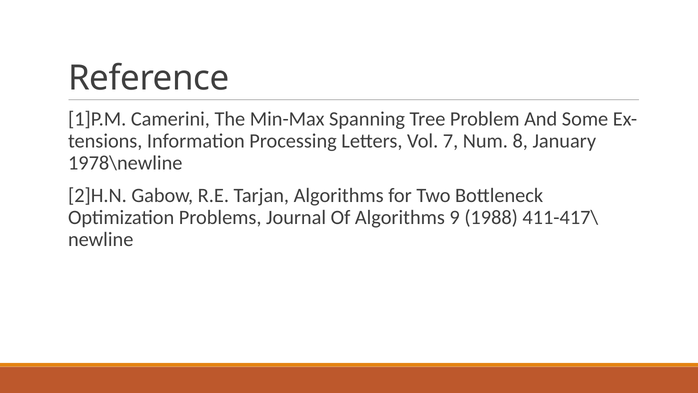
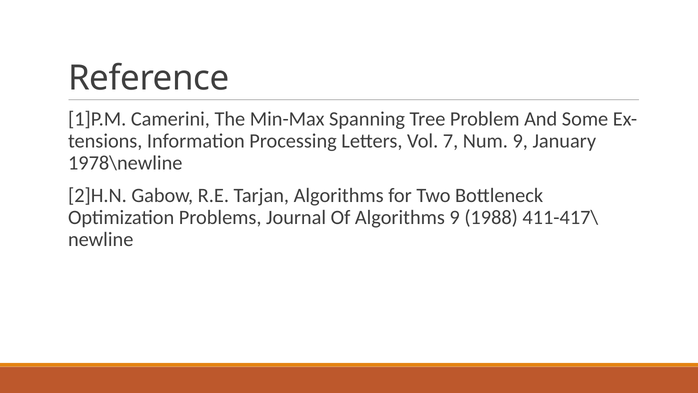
Num 8: 8 -> 9
